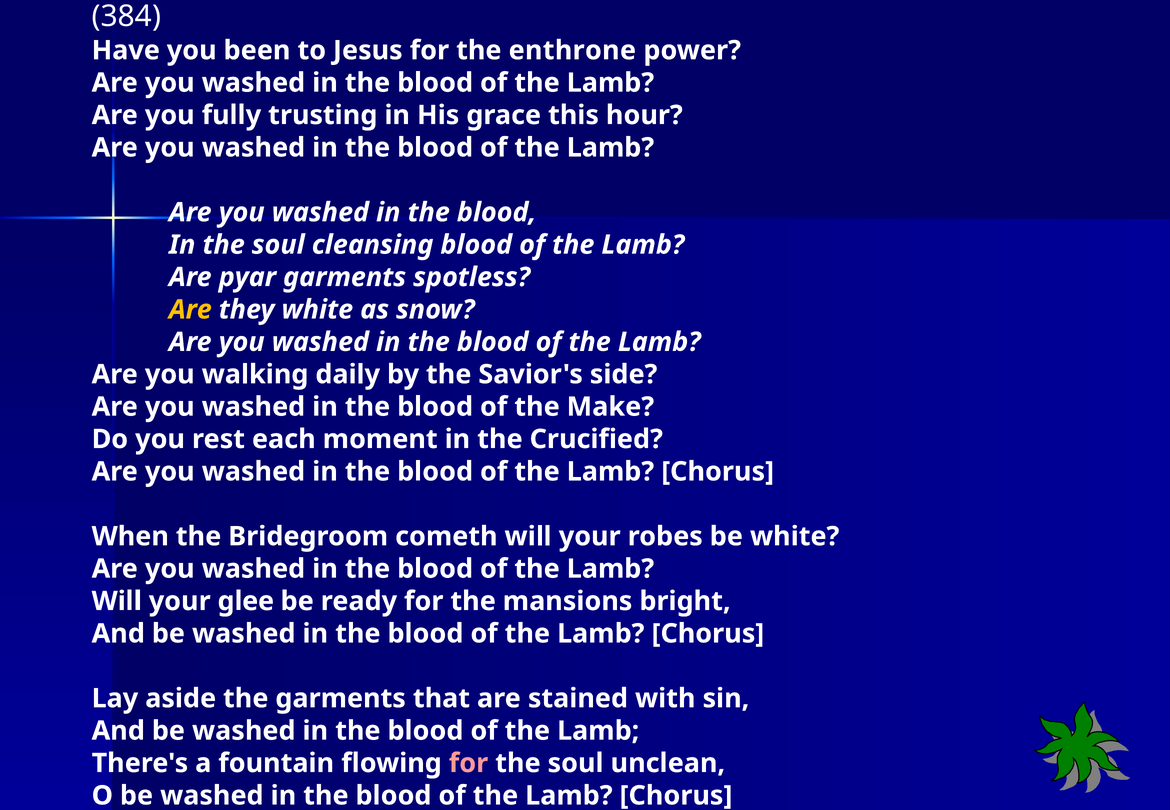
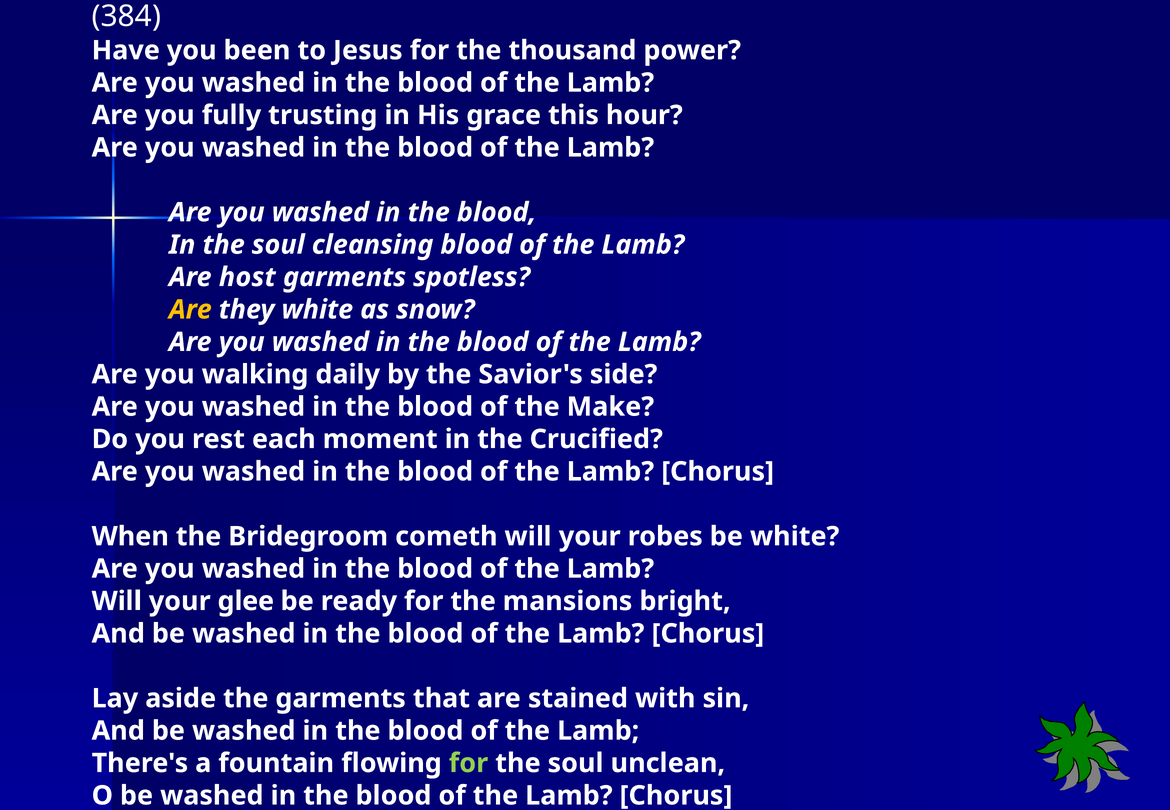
enthrone: enthrone -> thousand
pyar: pyar -> host
for at (469, 763) colour: pink -> light green
